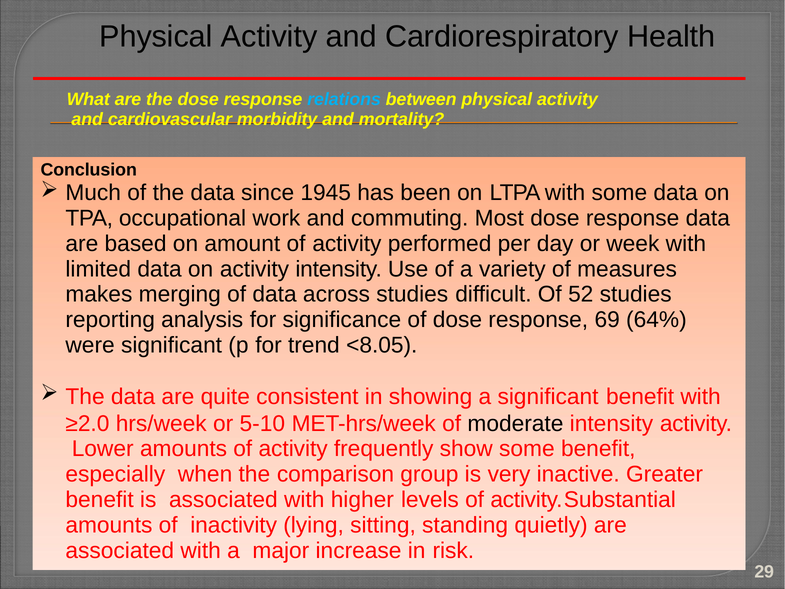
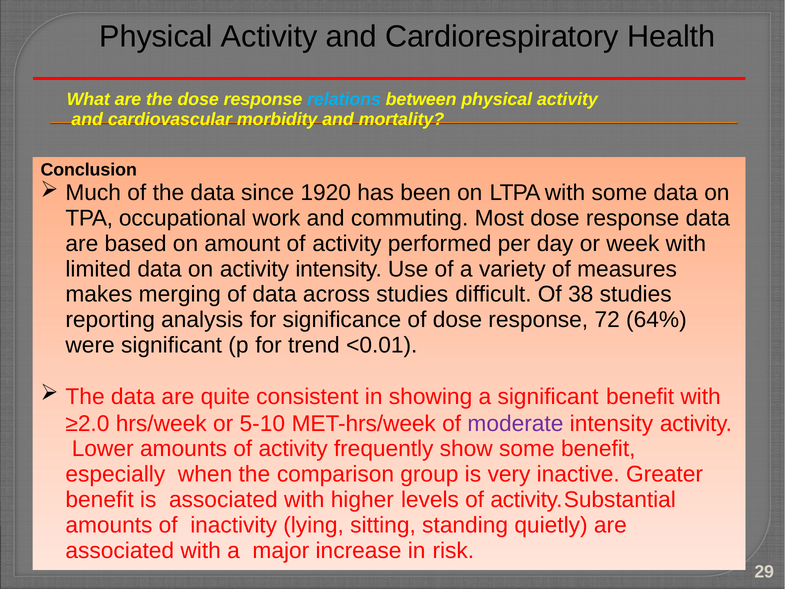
1945: 1945 -> 1920
52: 52 -> 38
69: 69 -> 72
<8.05: <8.05 -> <0.01
moderate colour: black -> purple
